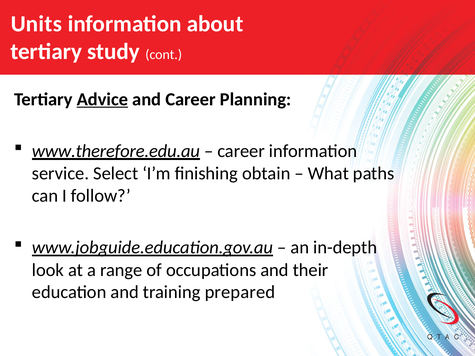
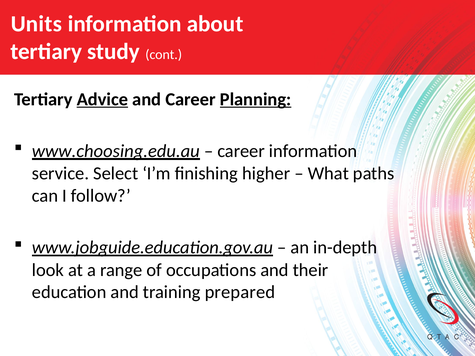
Planning underline: none -> present
www.therefore.edu.au: www.therefore.edu.au -> www.choosing.edu.au
obtain: obtain -> higher
